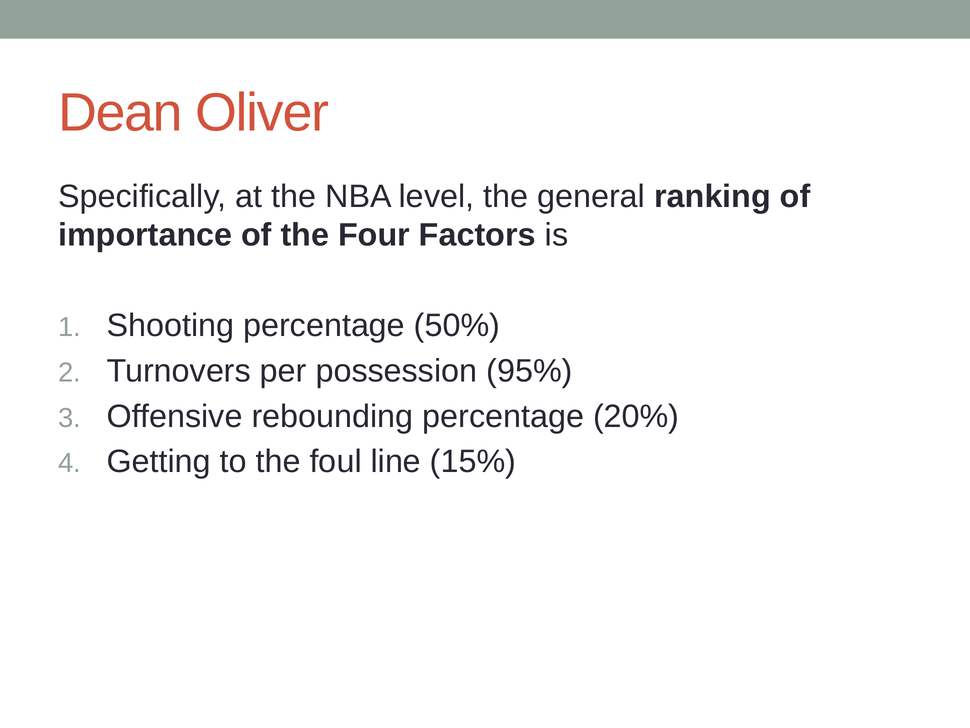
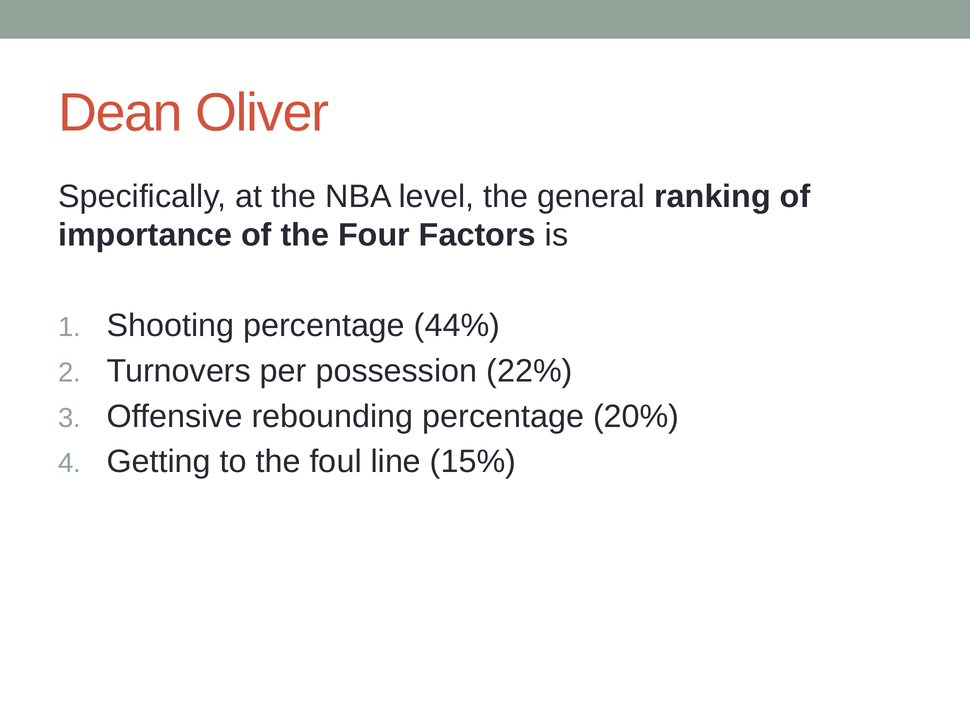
50%: 50% -> 44%
95%: 95% -> 22%
